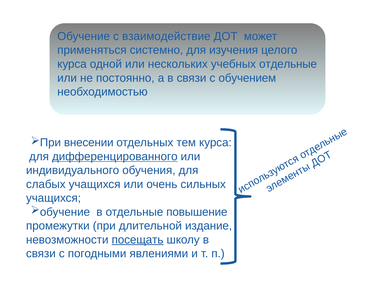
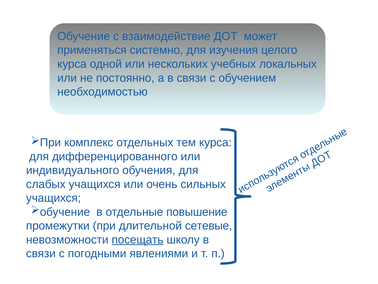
учебных отдельные: отдельные -> локальных
внесении: внесении -> комплекс
дифференцированного underline: present -> none
издание: издание -> сетевые
